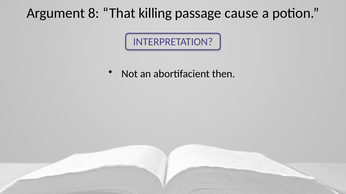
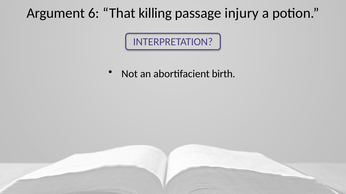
8: 8 -> 6
cause: cause -> injury
then: then -> birth
